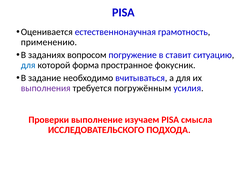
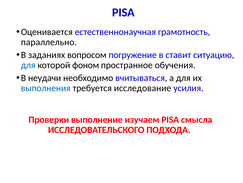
применению: применению -> параллельно
форма: форма -> фоном
фокусник: фокусник -> обучения
задание: задание -> неудачи
выполнения colour: purple -> blue
погружённым: погружённым -> исследование
